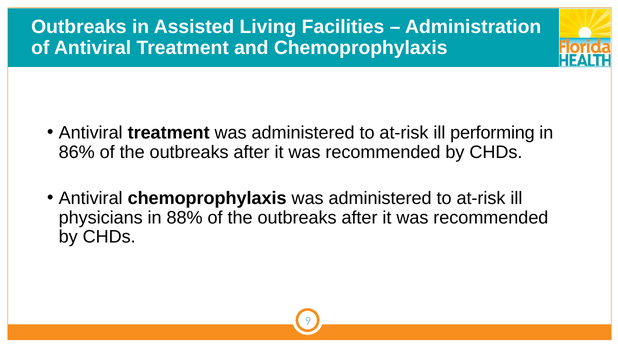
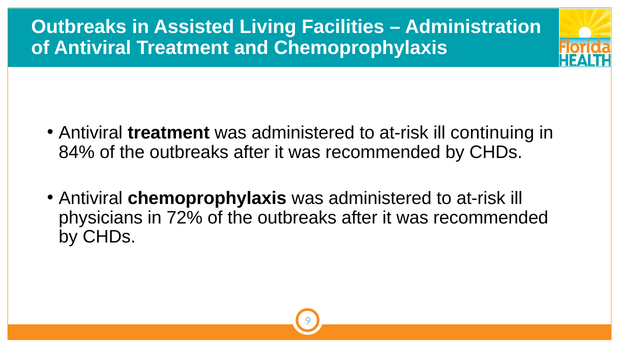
performing: performing -> continuing
86%: 86% -> 84%
88%: 88% -> 72%
